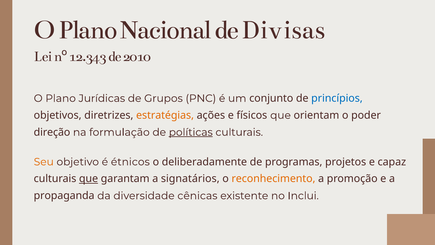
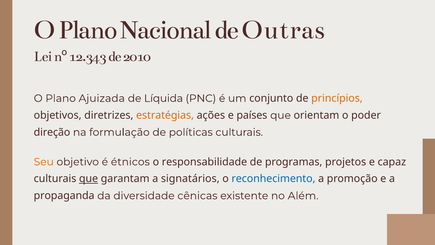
Divisas: Divisas -> Outras
Jurídicas: Jurídicas -> Ajuizada
Grupos: Grupos -> Líquida
princípios colour: blue -> orange
físicos: físicos -> países
políticas underline: present -> none
deliberadamente: deliberadamente -> responsabilidade
reconhecimento colour: orange -> blue
Inclui: Inclui -> Além
